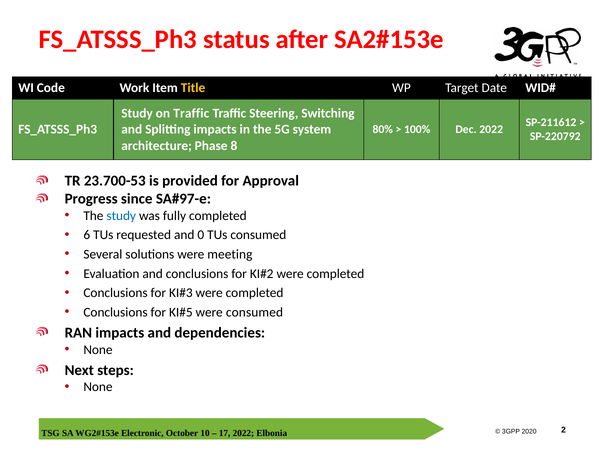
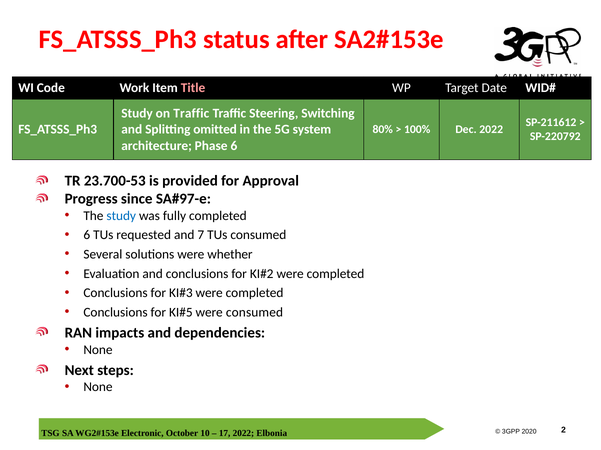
Title colour: yellow -> pink
Splitting impacts: impacts -> omitted
Phase 8: 8 -> 6
0: 0 -> 7
meeting: meeting -> whether
